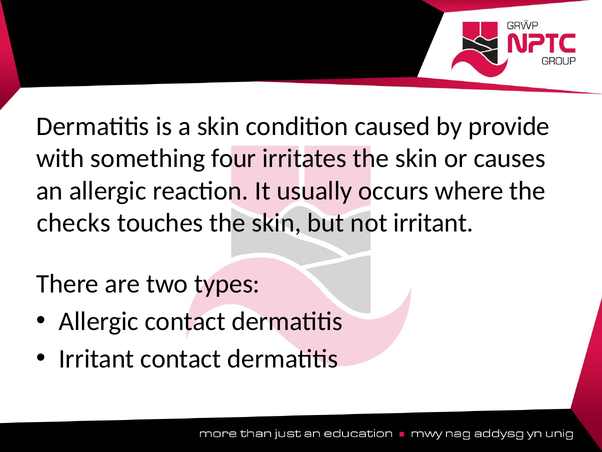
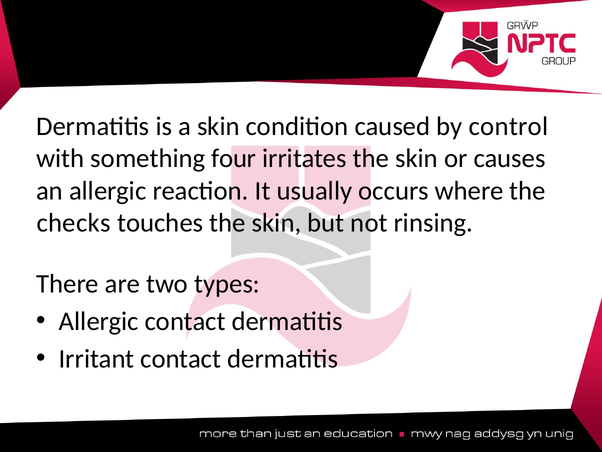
provide: provide -> control
not irritant: irritant -> rinsing
